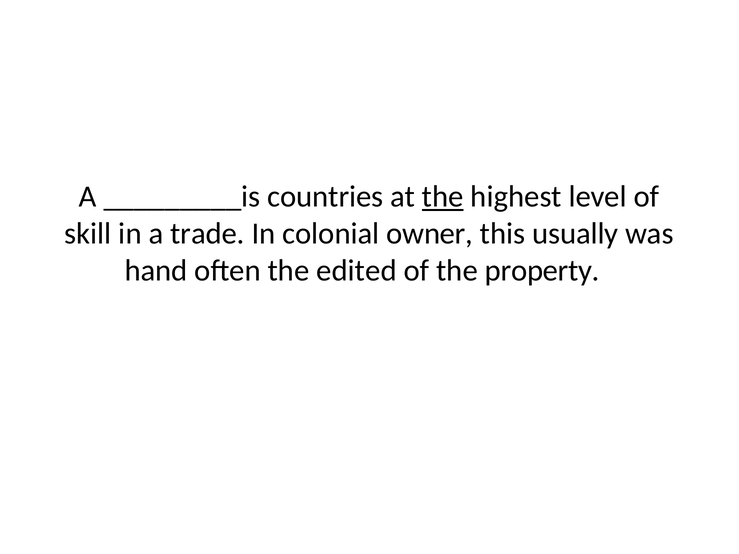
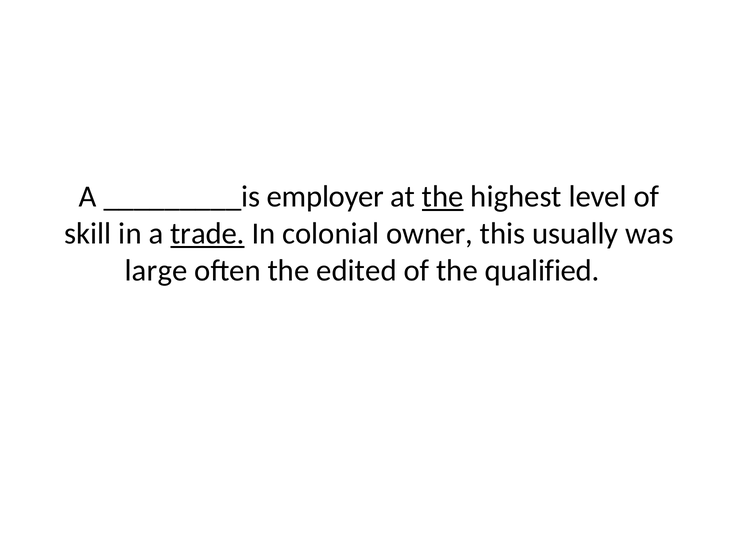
countries: countries -> employer
trade underline: none -> present
hand: hand -> large
property: property -> qualified
